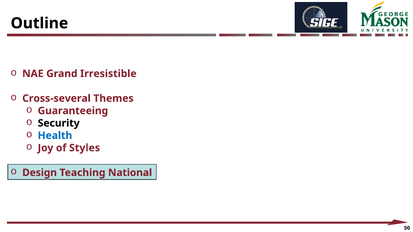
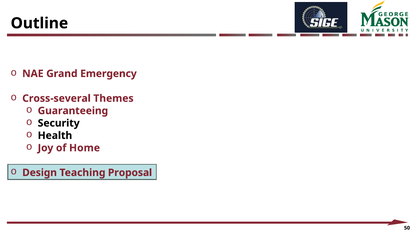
Irresistible: Irresistible -> Emergency
Health colour: blue -> black
Styles: Styles -> Home
National: National -> Proposal
